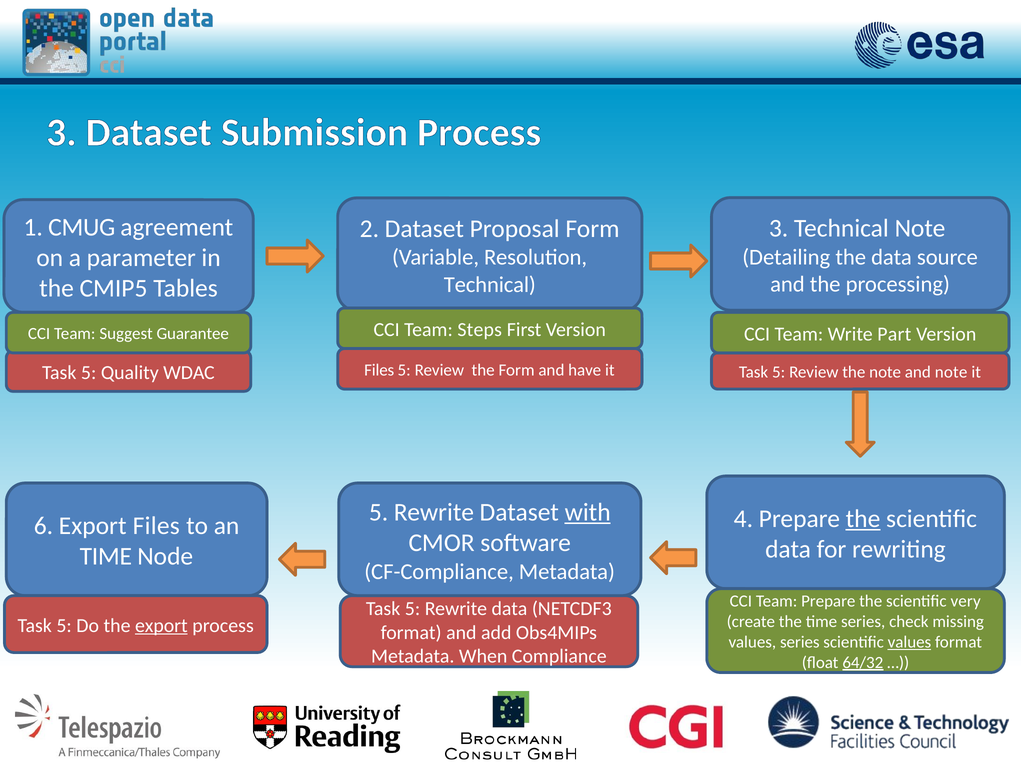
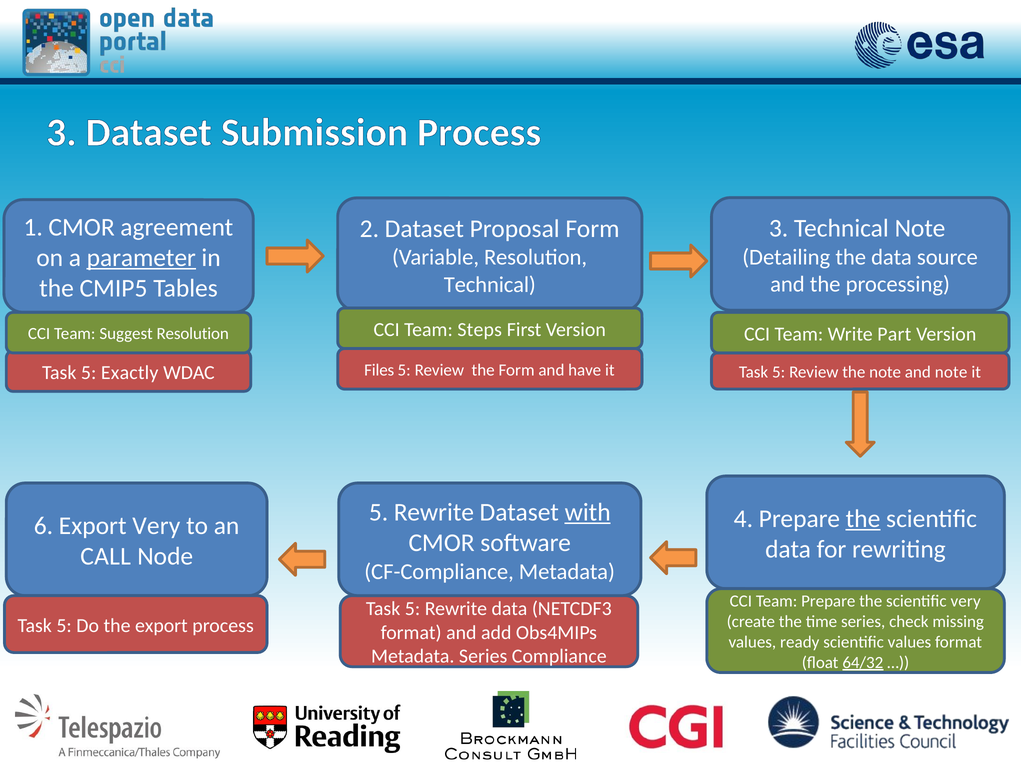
1 CMUG: CMUG -> CMOR
parameter underline: none -> present
Suggest Guarantee: Guarantee -> Resolution
Quality: Quality -> Exactly
Export Files: Files -> Very
TIME at (106, 556): TIME -> CALL
export at (161, 625) underline: present -> none
values series: series -> ready
values at (910, 642) underline: present -> none
Metadata When: When -> Series
